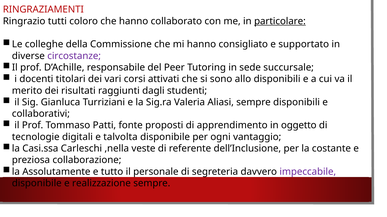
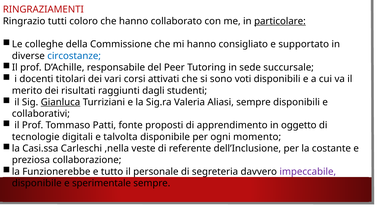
circostanze colour: purple -> blue
allo: allo -> voti
Gianluca underline: none -> present
vantaggio: vantaggio -> momento
Assolutamente: Assolutamente -> Funzionerebbe
realizzazione: realizzazione -> sperimentale
